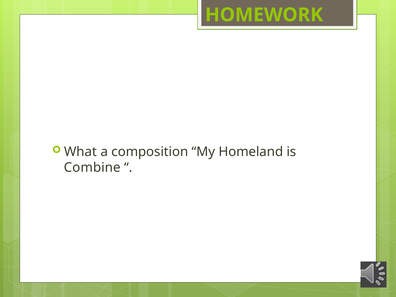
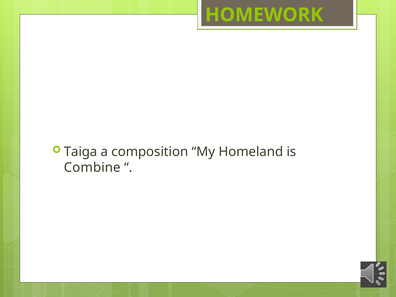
What: What -> Taiga
